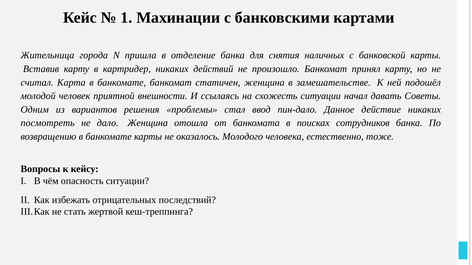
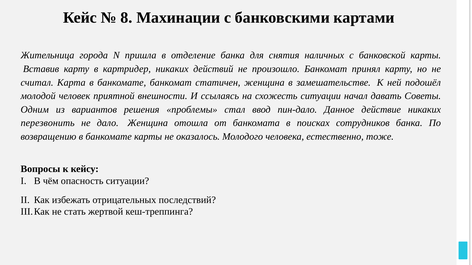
1: 1 -> 8
посмотреть: посмотреть -> перезвонить
